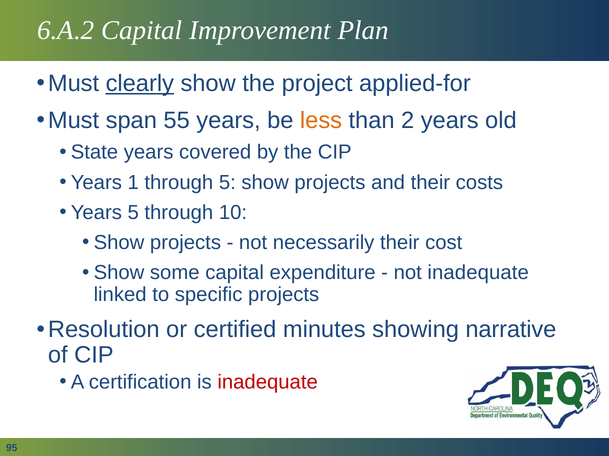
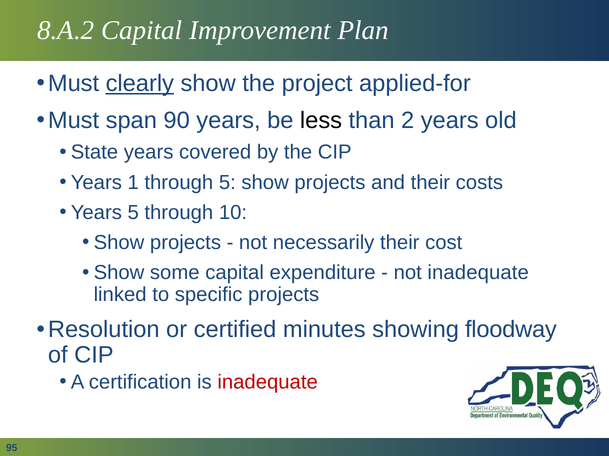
6.A.2: 6.A.2 -> 8.A.2
55: 55 -> 90
less colour: orange -> black
narrative: narrative -> floodway
